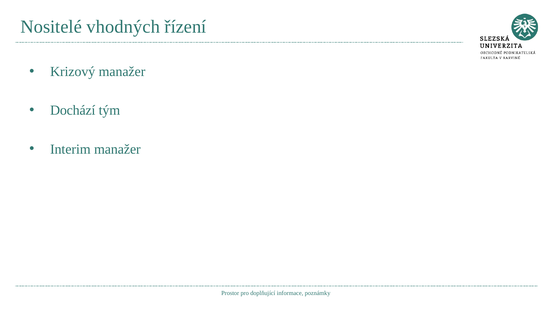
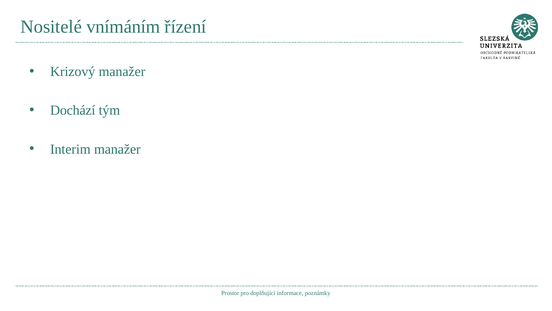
vhodných: vhodných -> vnímáním
